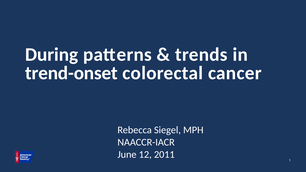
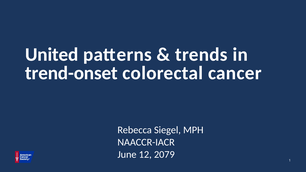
During: During -> United
2011: 2011 -> 2079
